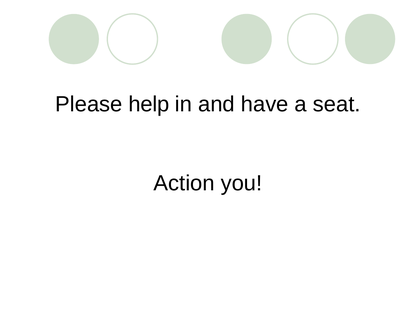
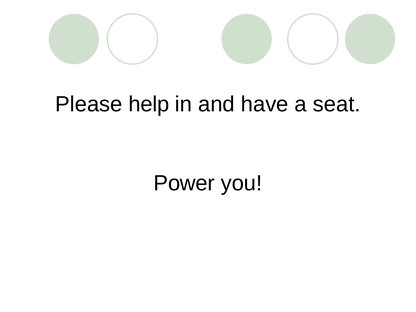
Action: Action -> Power
